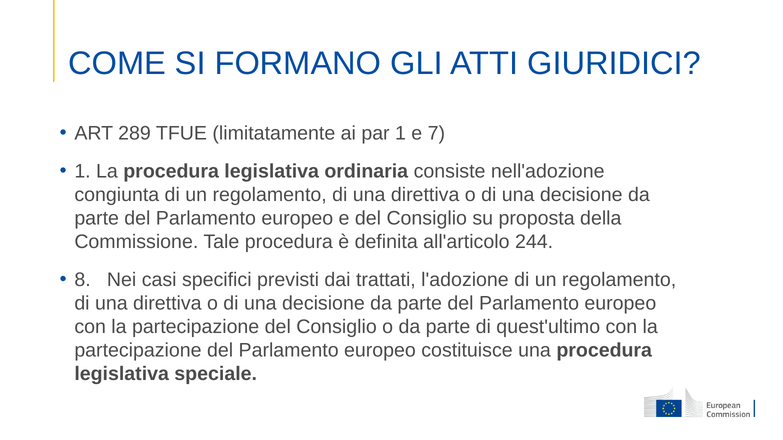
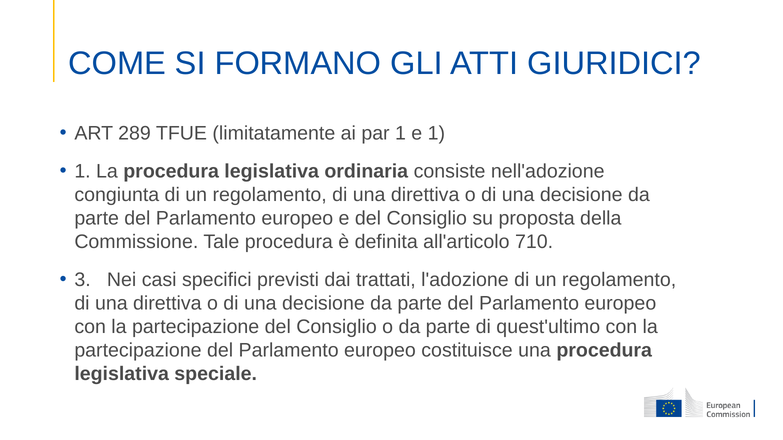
e 7: 7 -> 1
244: 244 -> 710
8: 8 -> 3
